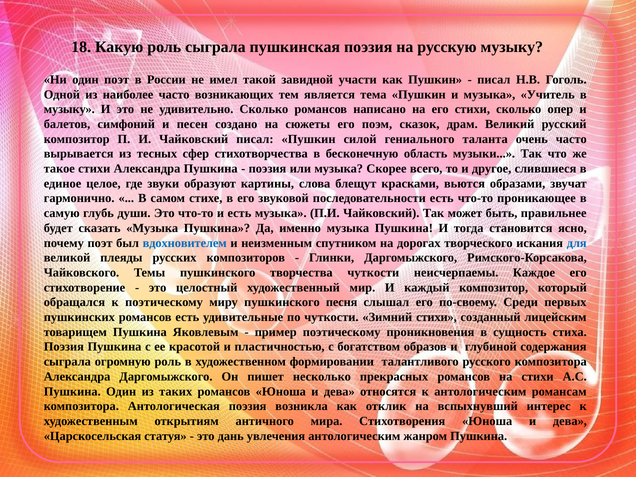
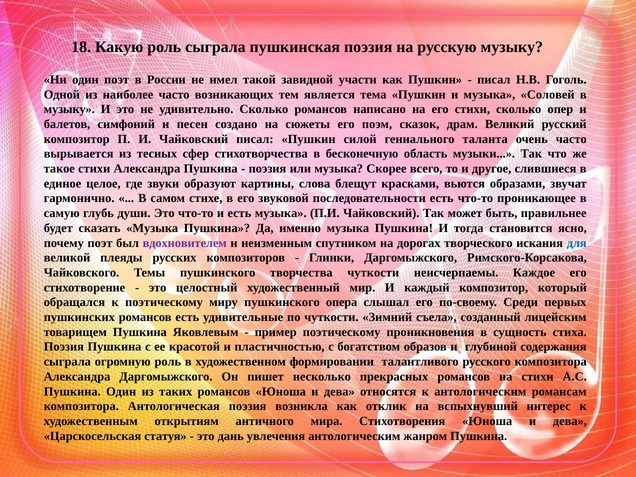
Учитель: Учитель -> Соловей
вдохновителем colour: blue -> purple
песня: песня -> опера
Зимний стихи: стихи -> съела
